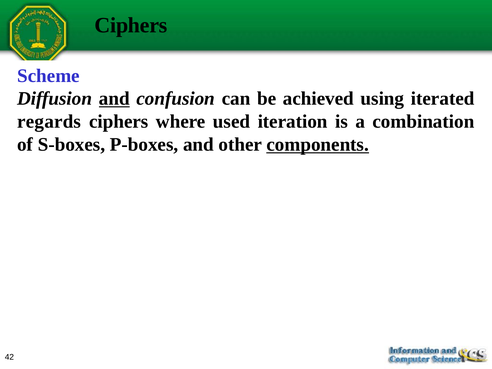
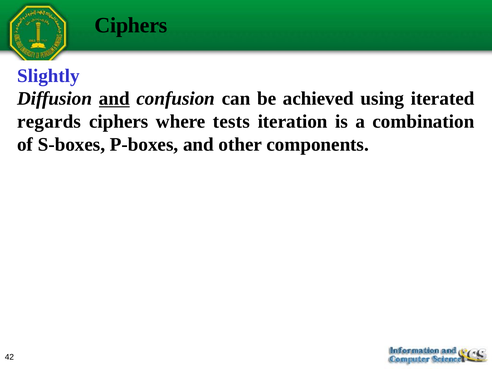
Scheme: Scheme -> Slightly
used: used -> tests
components underline: present -> none
